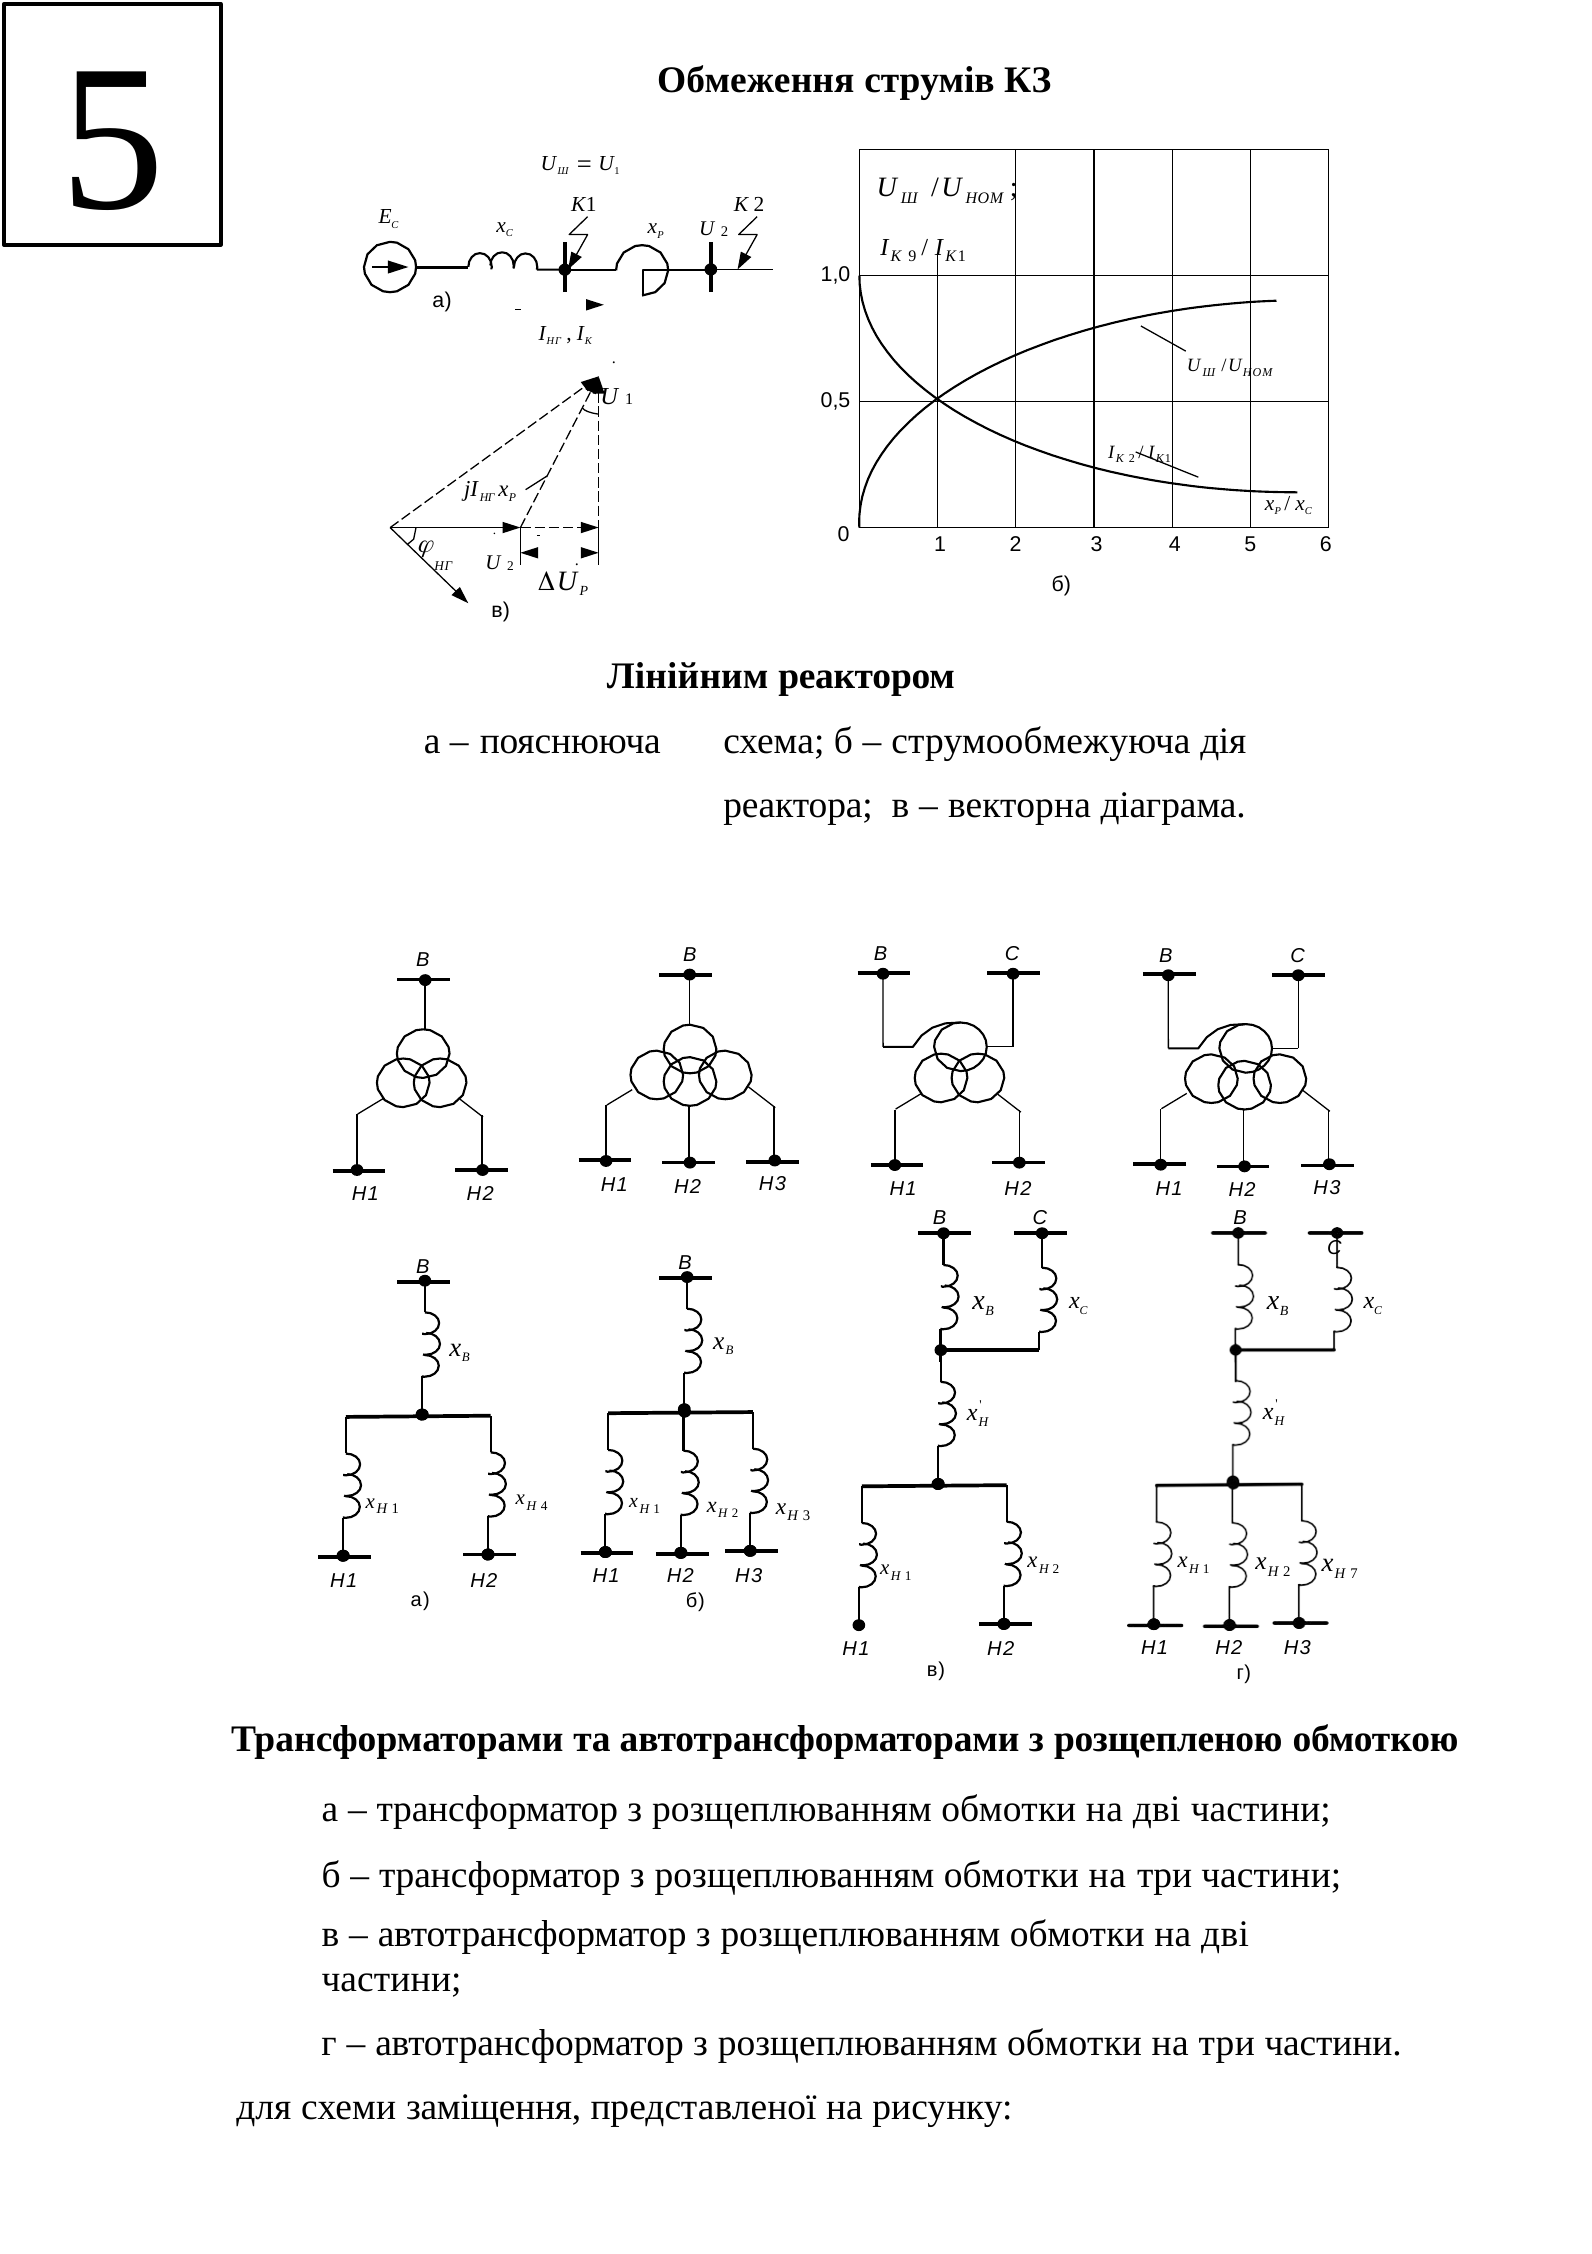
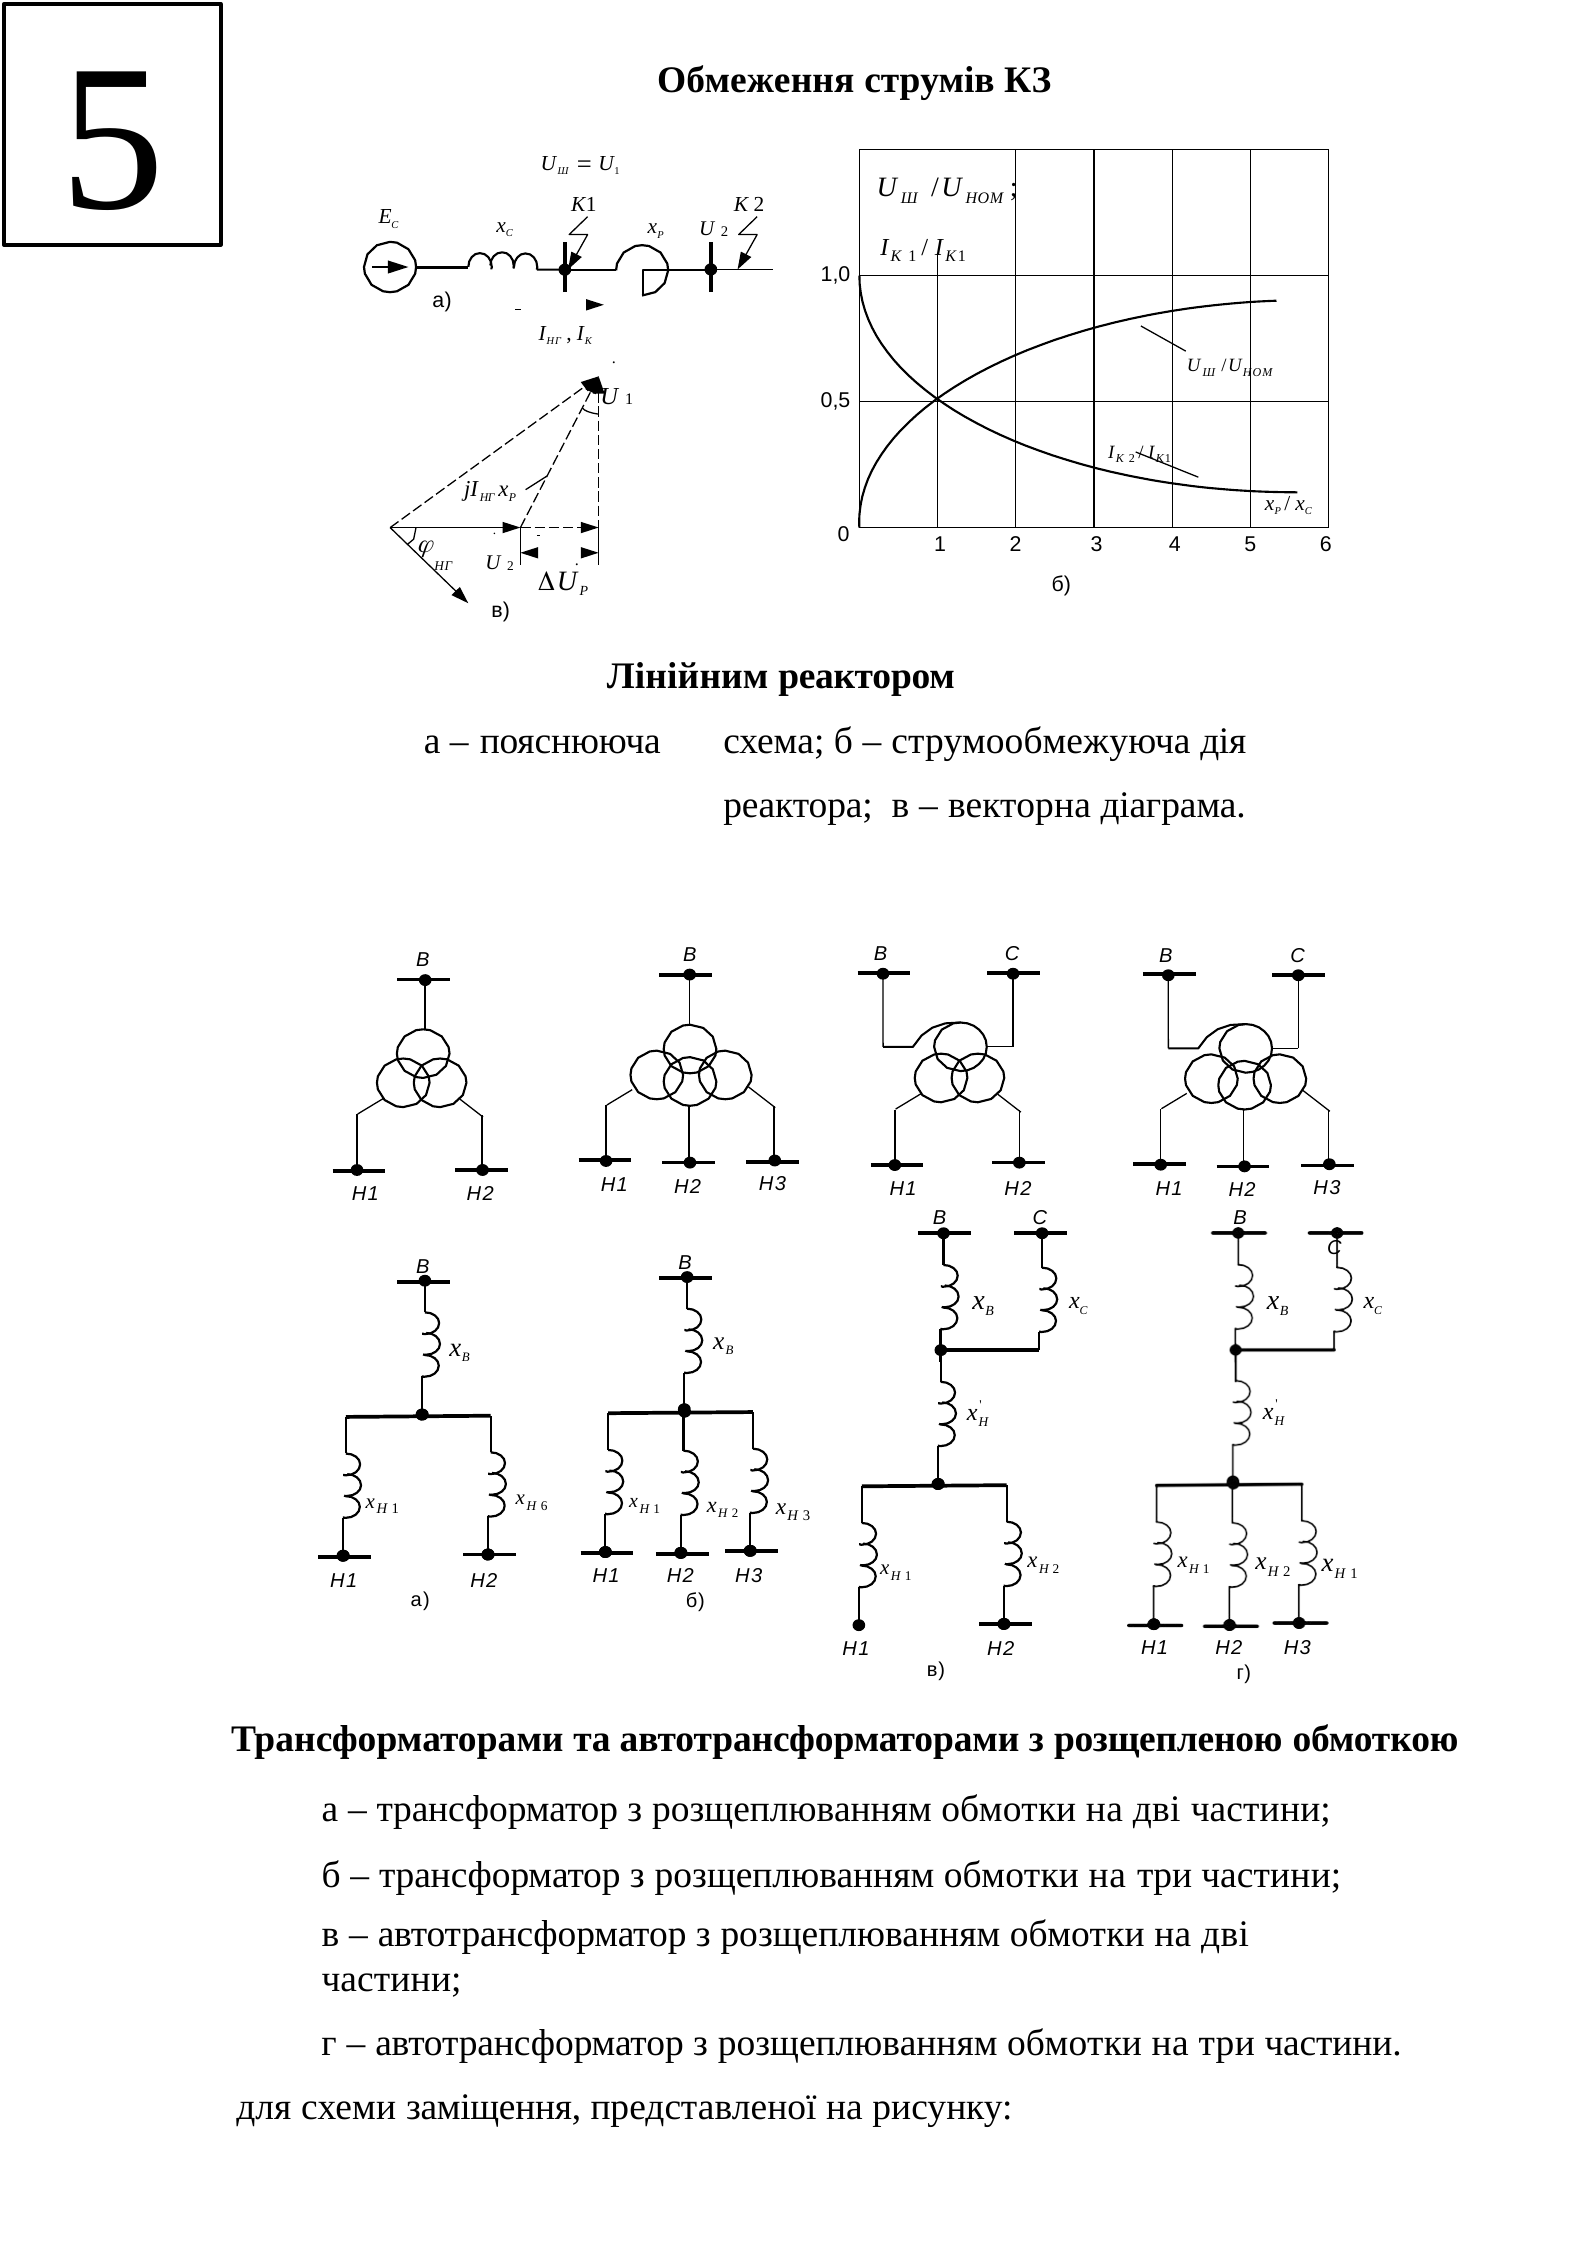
9 at (912, 256): 9 -> 1
H 4: 4 -> 6
7 at (1354, 1574): 7 -> 1
